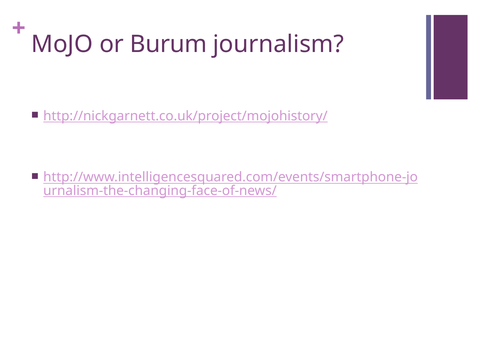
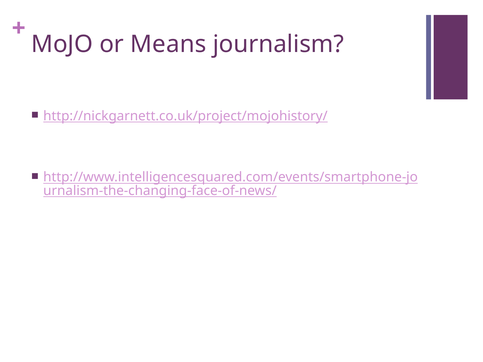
Burum: Burum -> Means
